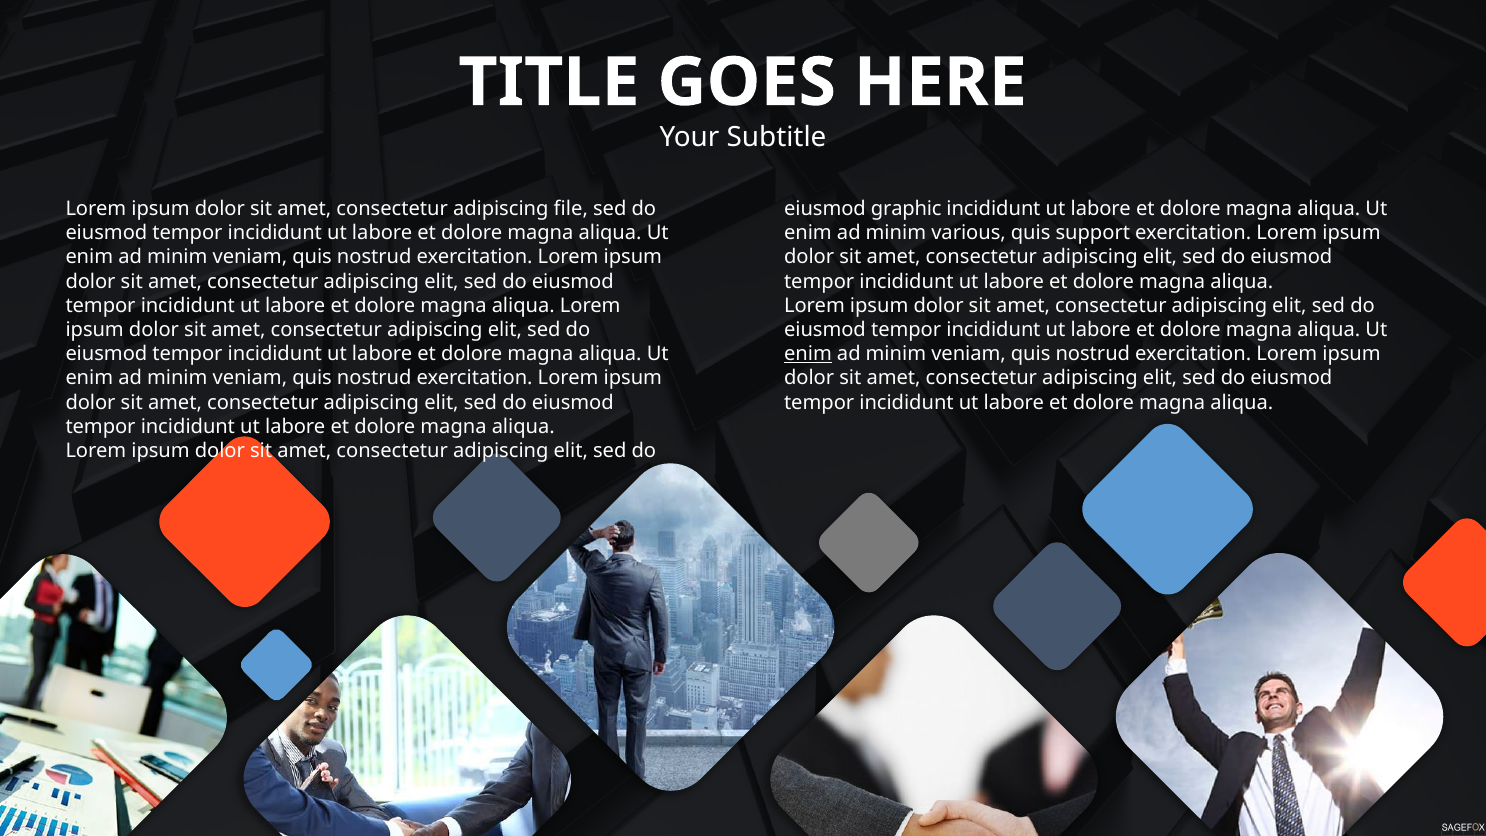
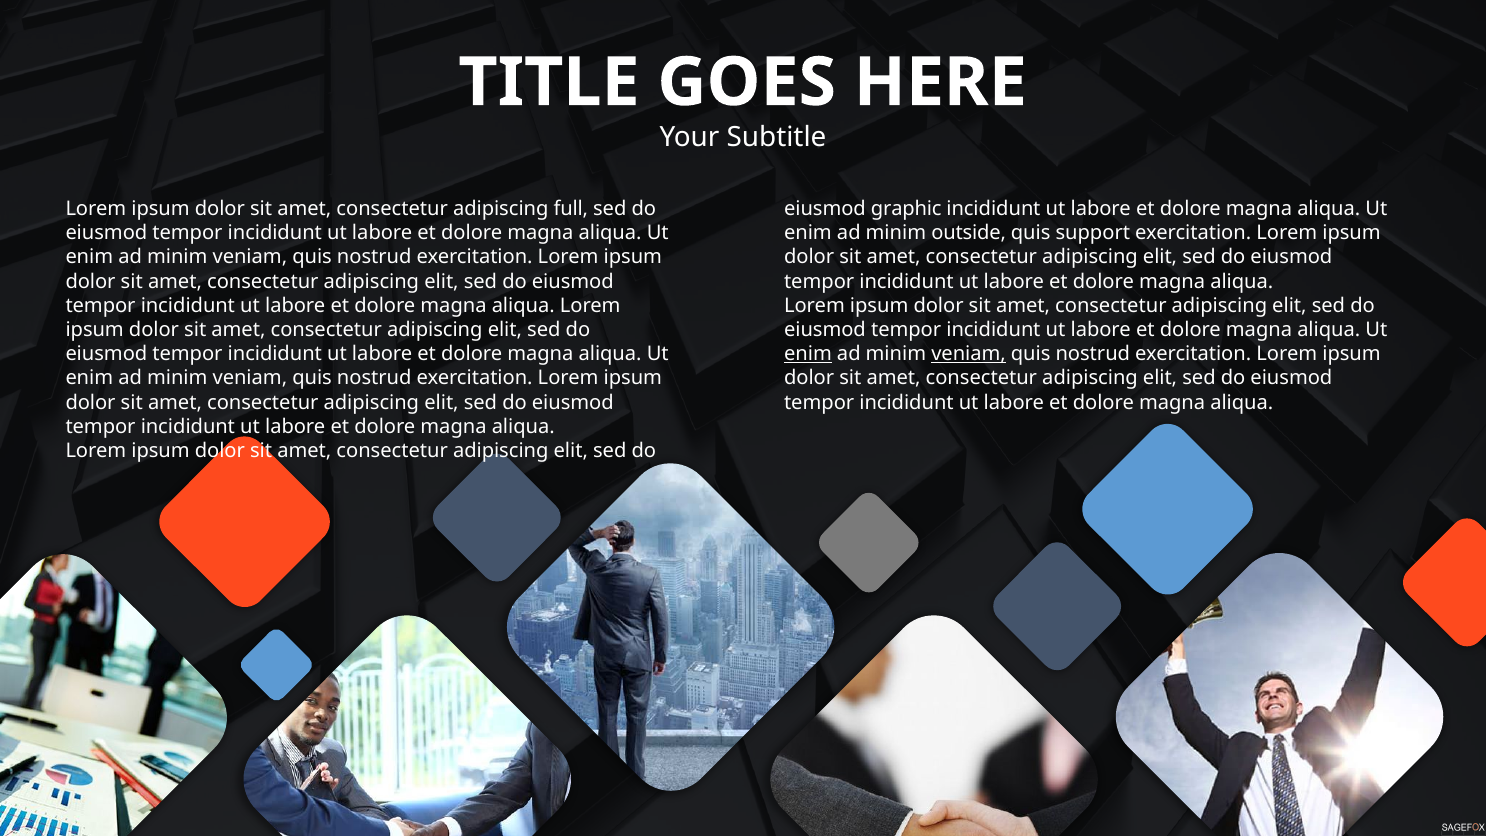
file: file -> full
various: various -> outside
veniam at (969, 354) underline: none -> present
